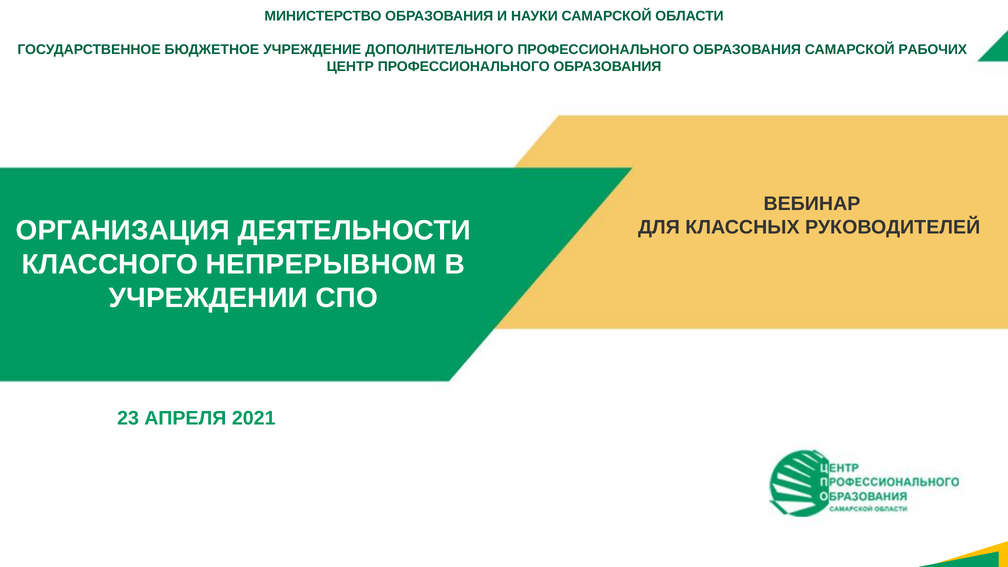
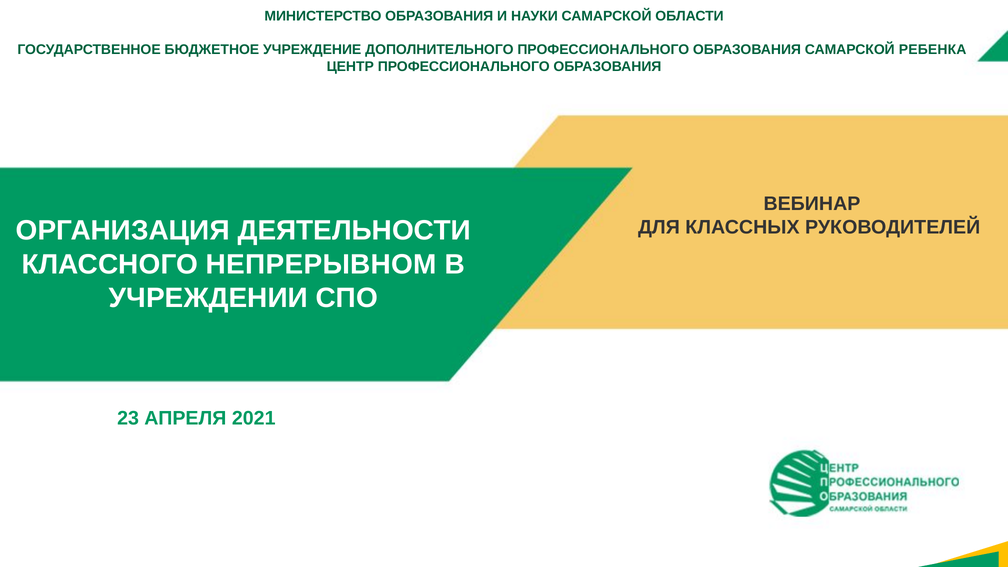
РАБОЧИХ: РАБОЧИХ -> РЕБЕНКА
